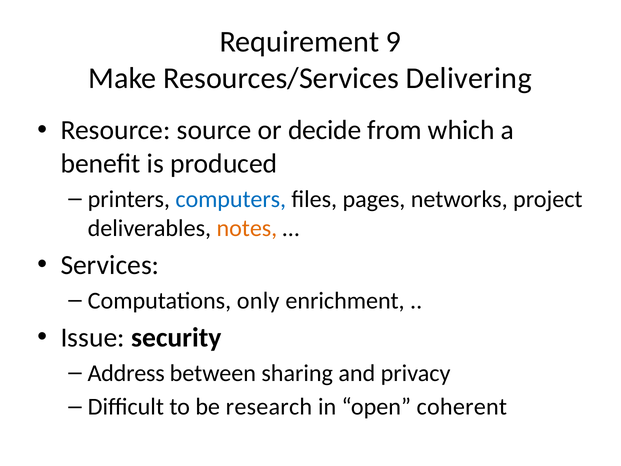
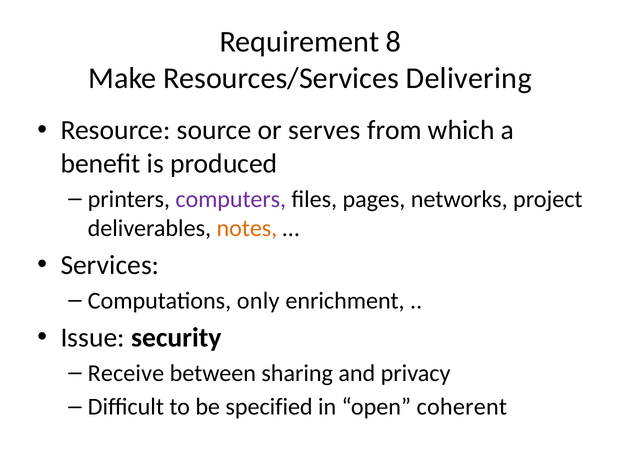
9: 9 -> 8
decide: decide -> serves
computers colour: blue -> purple
Address: Address -> Receive
research: research -> specified
